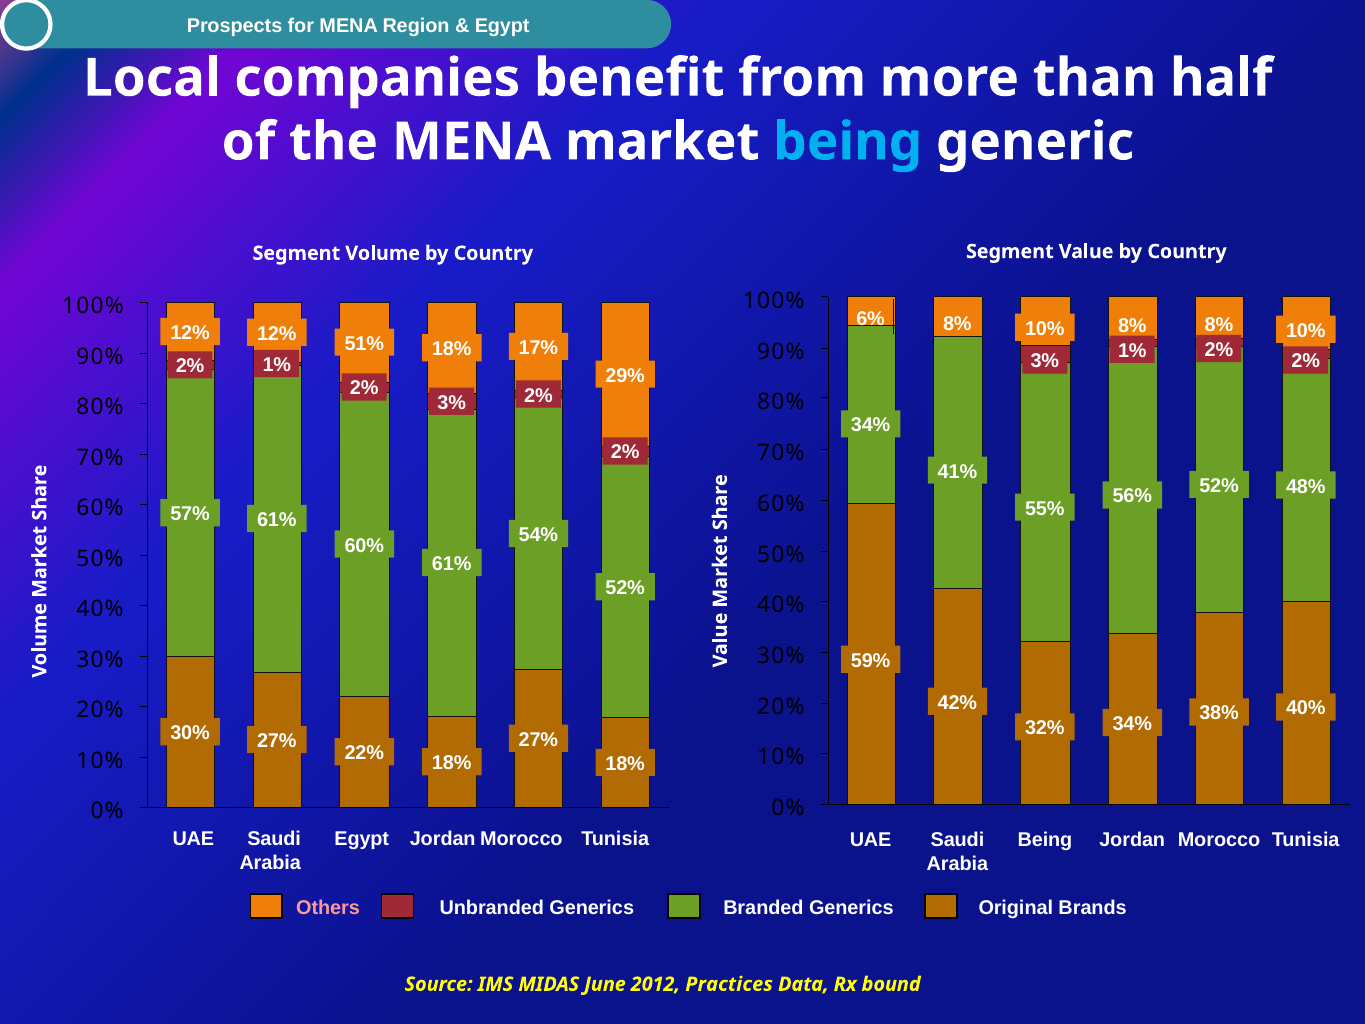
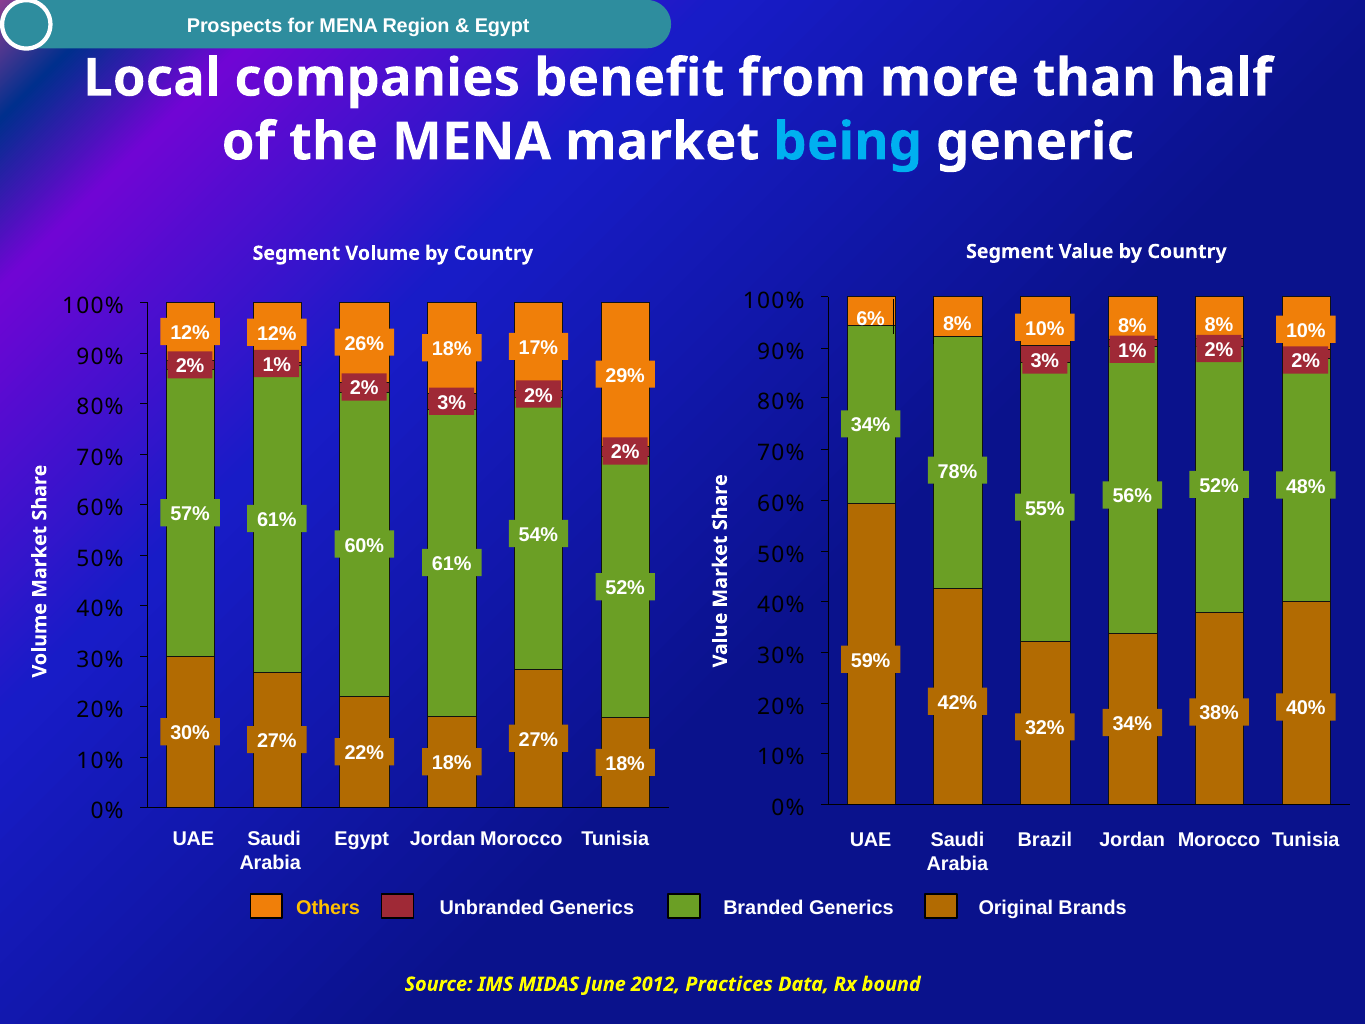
51%: 51% -> 26%
41%: 41% -> 78%
Being at (1045, 840): Being -> Brazil
Others colour: pink -> yellow
